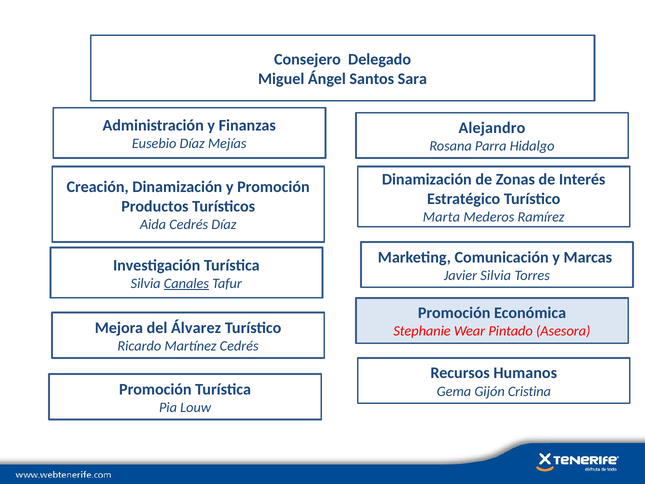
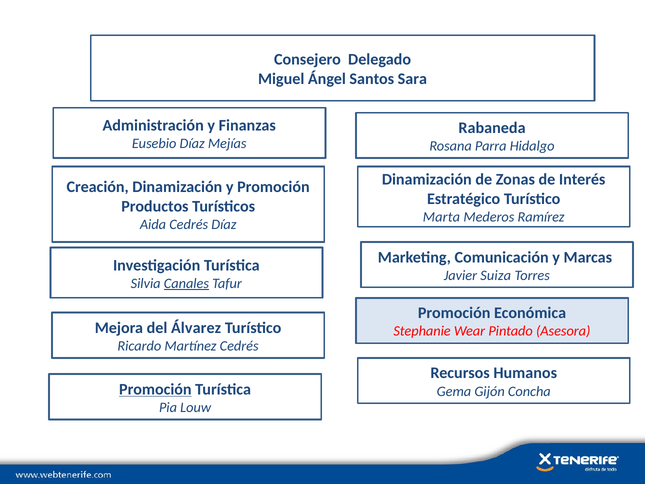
Alejandro: Alejandro -> Rabaneda
Javier Silvia: Silvia -> Suiza
Promoción at (155, 389) underline: none -> present
Cristina: Cristina -> Concha
